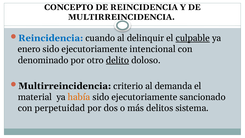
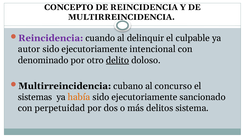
Reincidencia at (51, 38) colour: blue -> purple
culpable underline: present -> none
enero: enero -> autor
criterio: criterio -> cubano
demanda: demanda -> concurso
material: material -> sistemas
